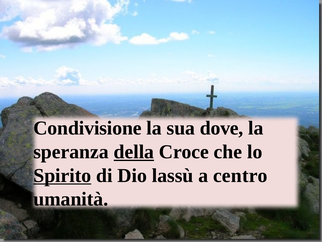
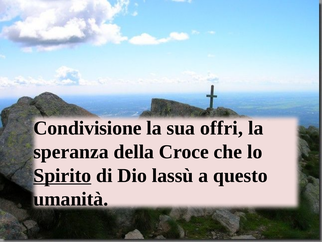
dove: dove -> offri
della underline: present -> none
centro: centro -> questo
